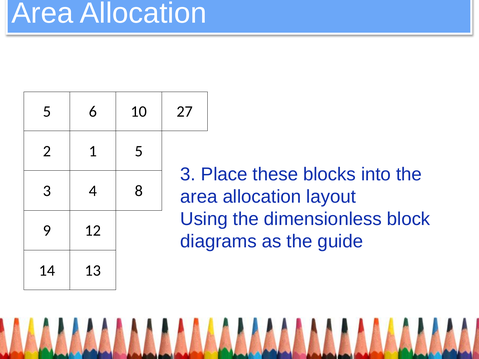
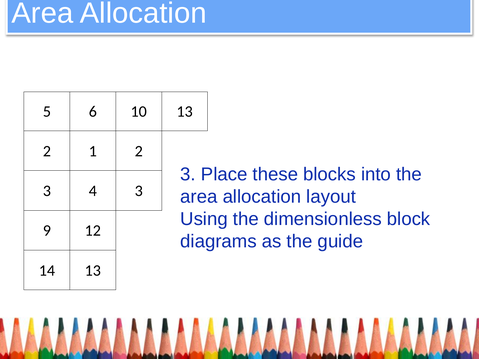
10 27: 27 -> 13
1 5: 5 -> 2
4 8: 8 -> 3
